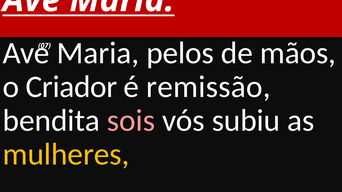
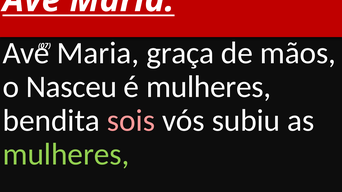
pelos: pelos -> graça
Criador: Criador -> Nasceu
é remissão: remissão -> mulheres
mulheres at (66, 155) colour: yellow -> light green
